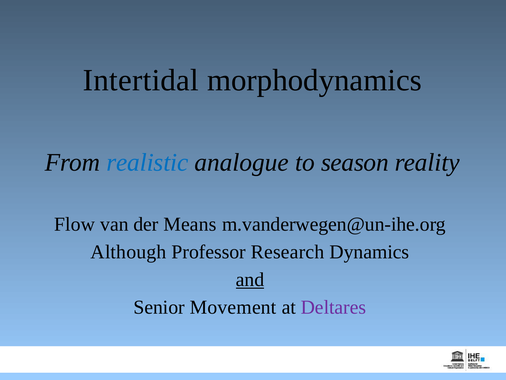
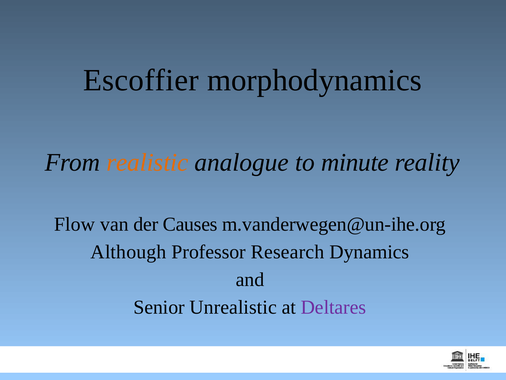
Intertidal: Intertidal -> Escoffier
realistic colour: blue -> orange
season: season -> minute
Means: Means -> Causes
and underline: present -> none
Movement: Movement -> Unrealistic
